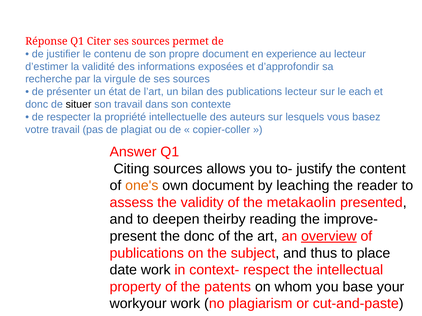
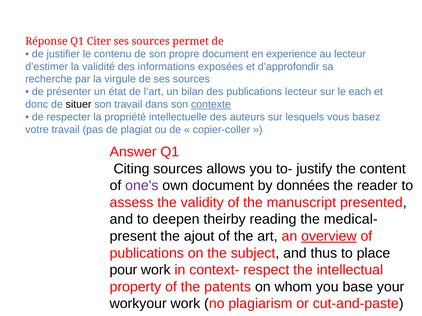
contexte underline: none -> present
one's colour: orange -> purple
leaching: leaching -> données
metakaolin: metakaolin -> manuscript
improve-: improve- -> medical-
the donc: donc -> ajout
date: date -> pour
